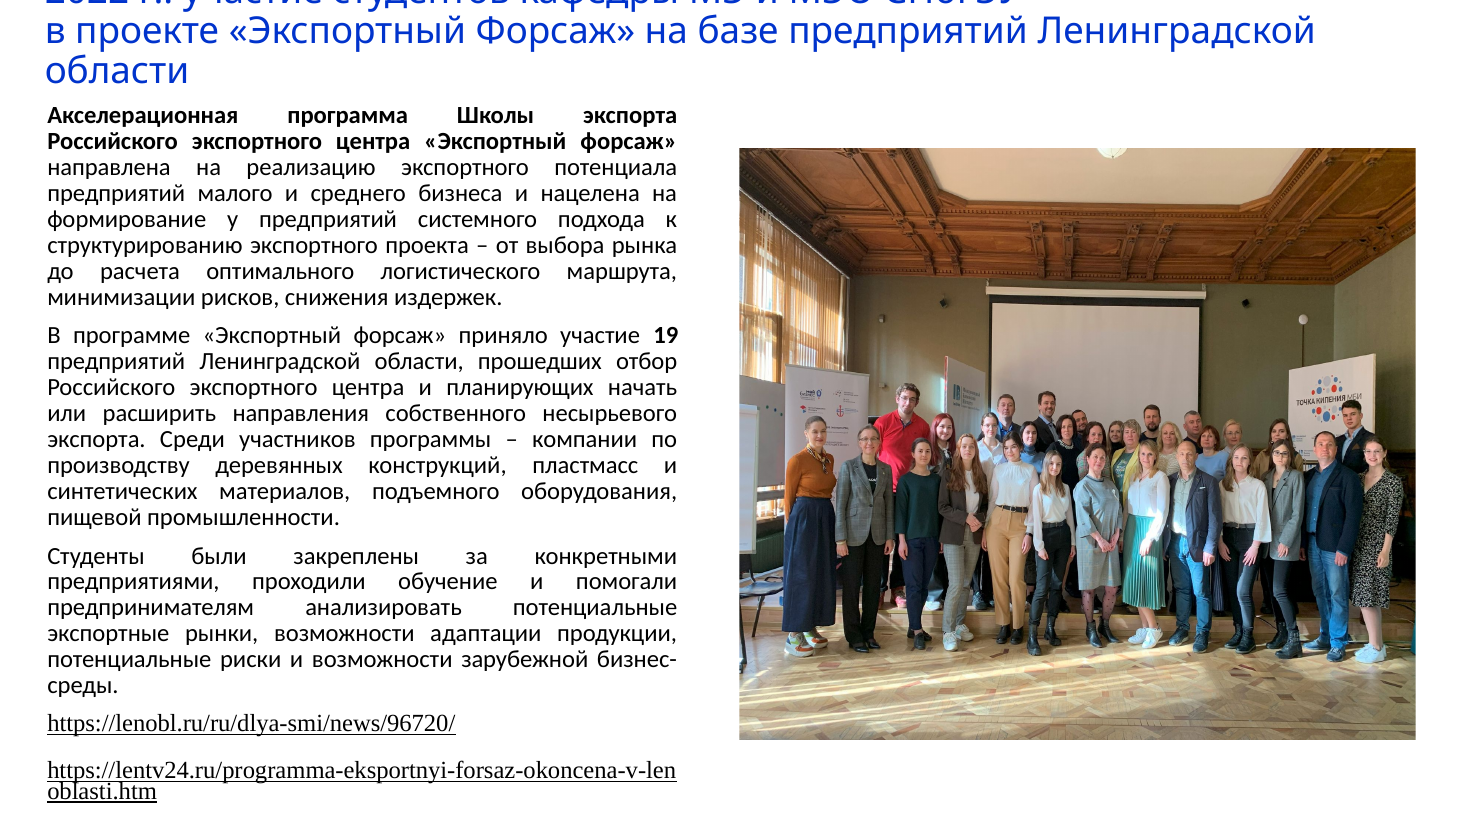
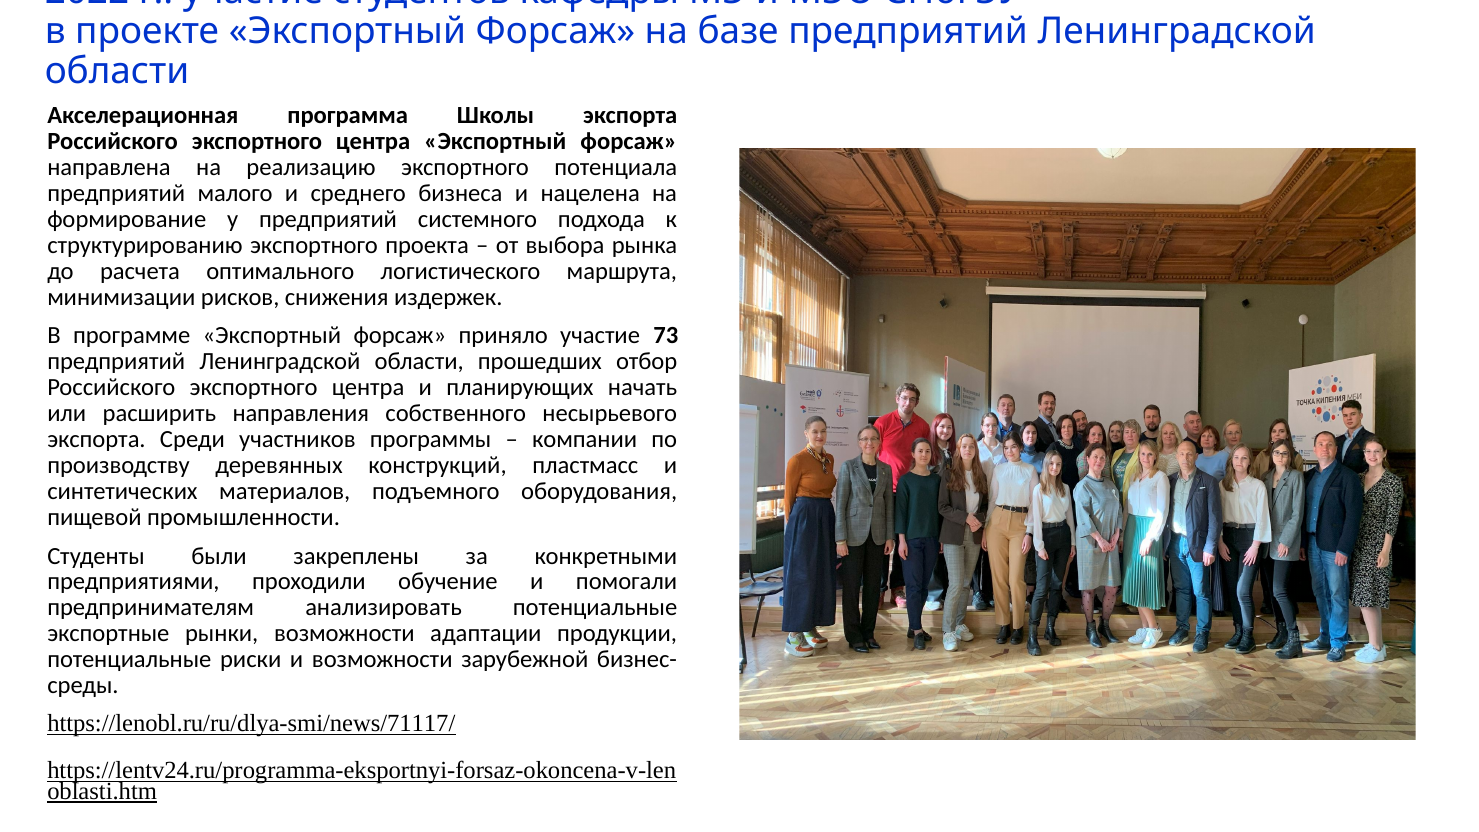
19: 19 -> 73
https://lenobl.ru/ru/dlya-smi/news/96720/: https://lenobl.ru/ru/dlya-smi/news/96720/ -> https://lenobl.ru/ru/dlya-smi/news/71117/
